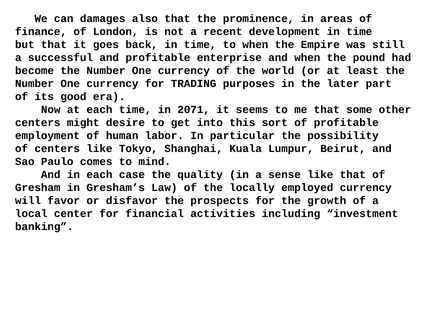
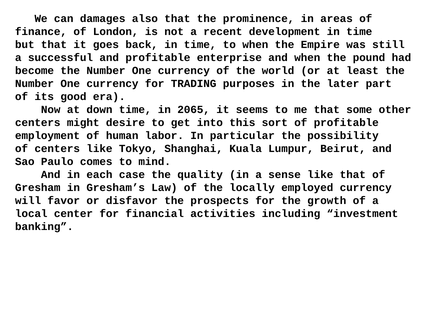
at each: each -> down
2071: 2071 -> 2065
